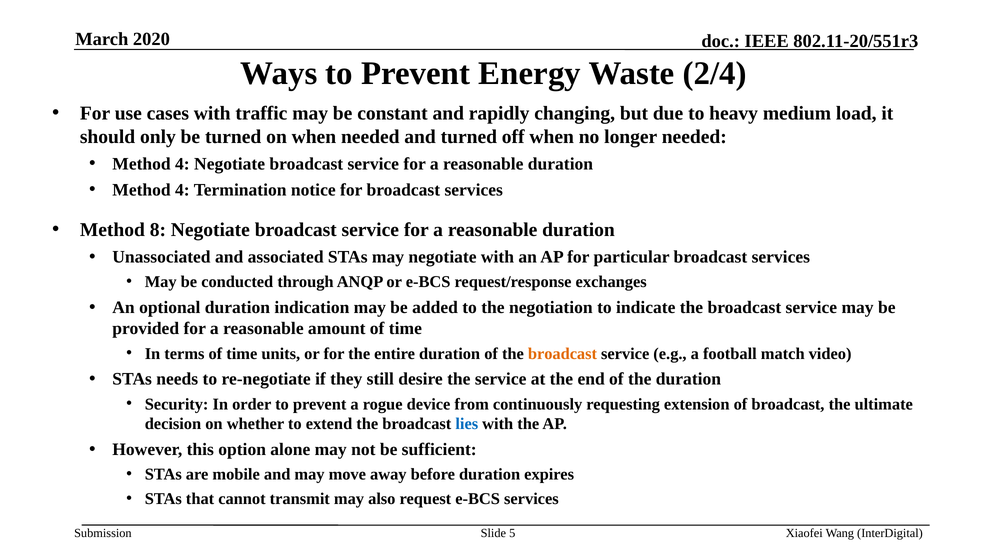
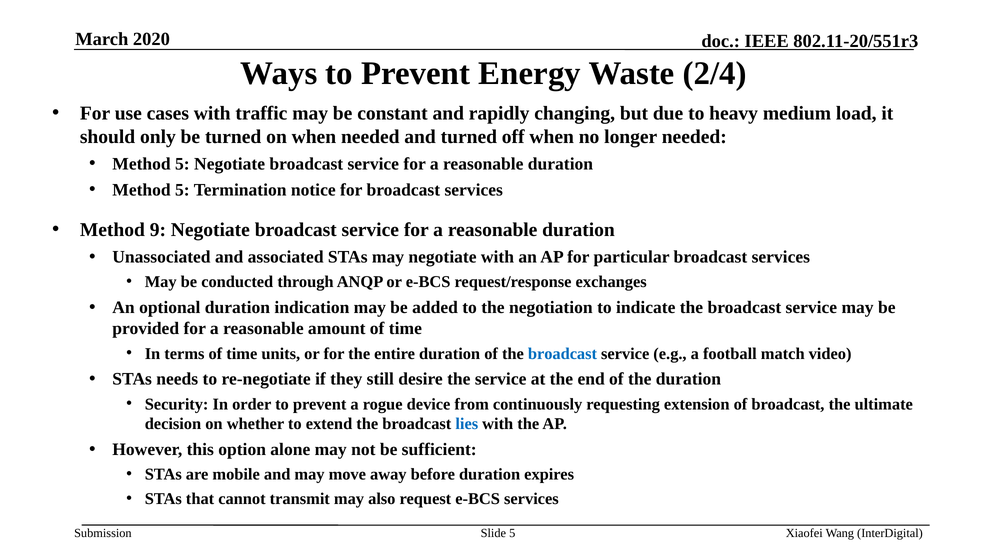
4 at (182, 164): 4 -> 5
4 at (182, 190): 4 -> 5
8: 8 -> 9
broadcast at (562, 353) colour: orange -> blue
